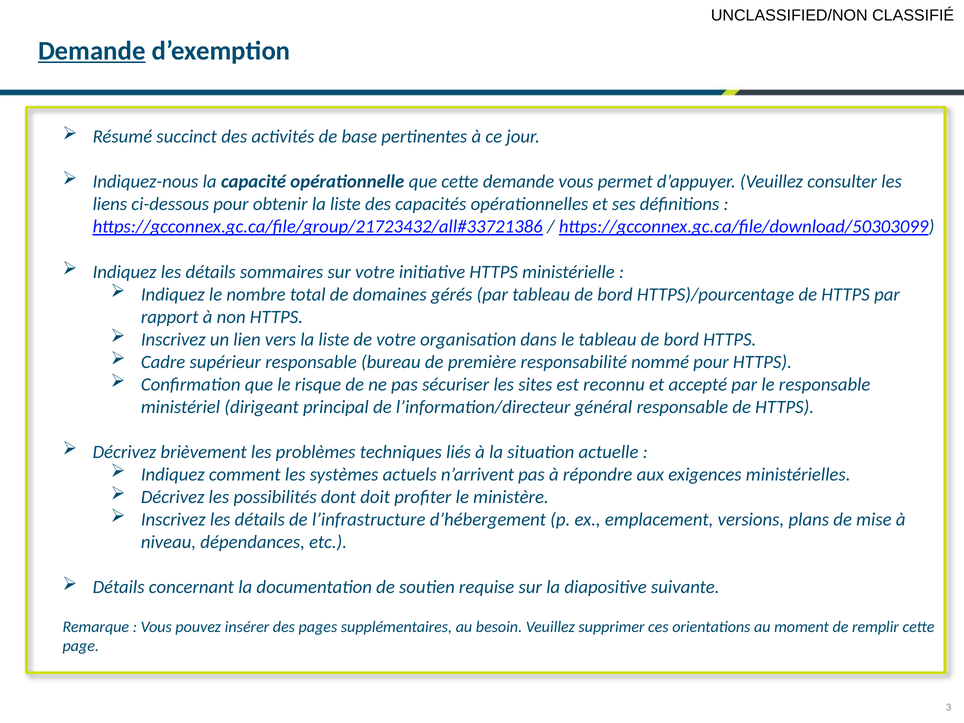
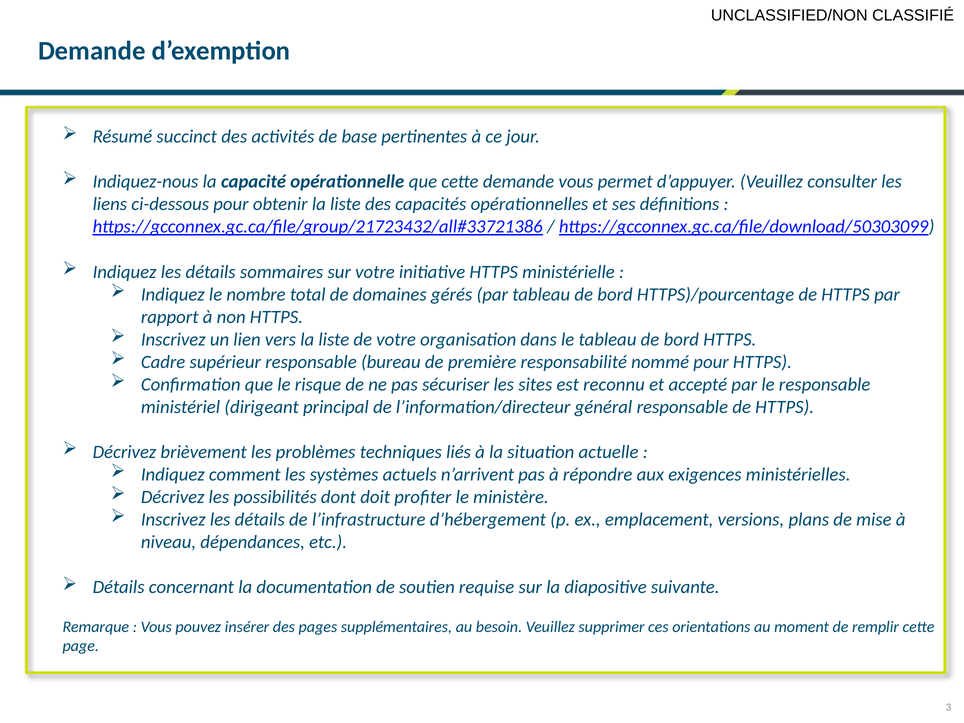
Demande at (92, 51) underline: present -> none
